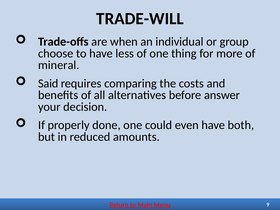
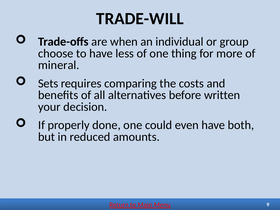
Said: Said -> Sets
answer: answer -> written
